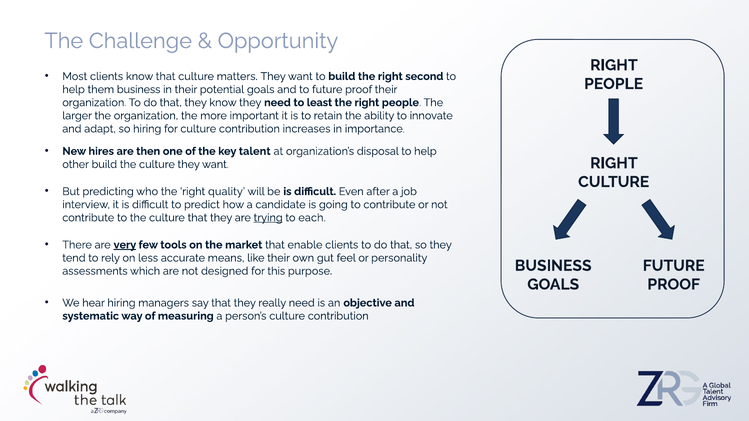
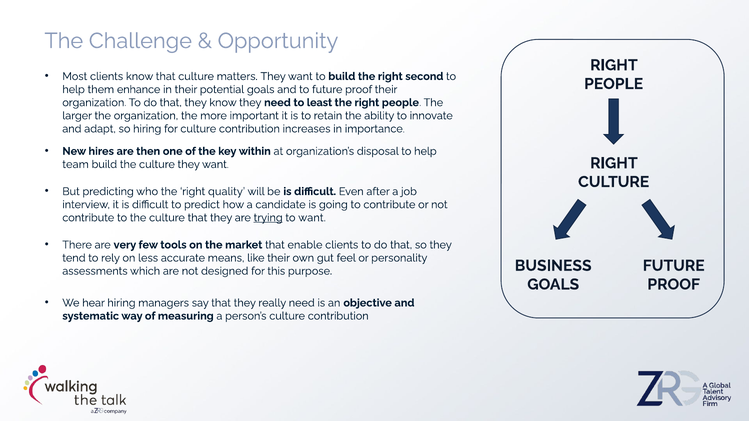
them business: business -> enhance
talent: talent -> within
other: other -> team
to each: each -> want
very underline: present -> none
